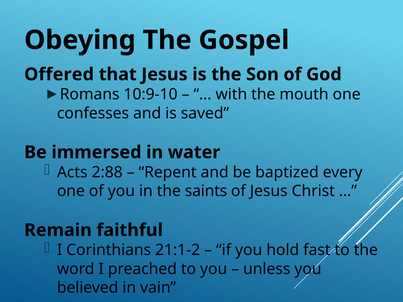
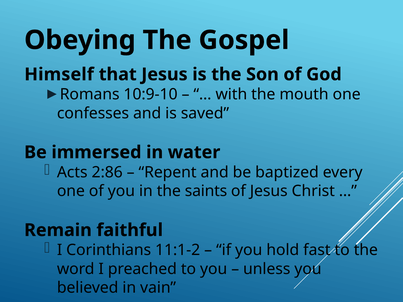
Offered: Offered -> Himself
2:88: 2:88 -> 2:86
21:1-2: 21:1-2 -> 11:1-2
